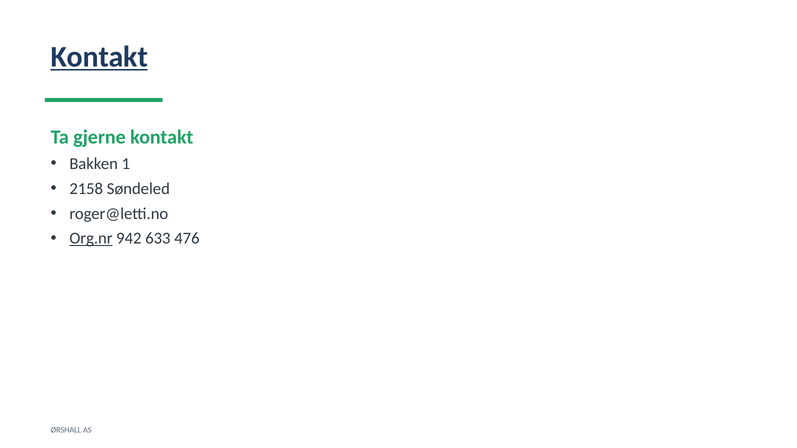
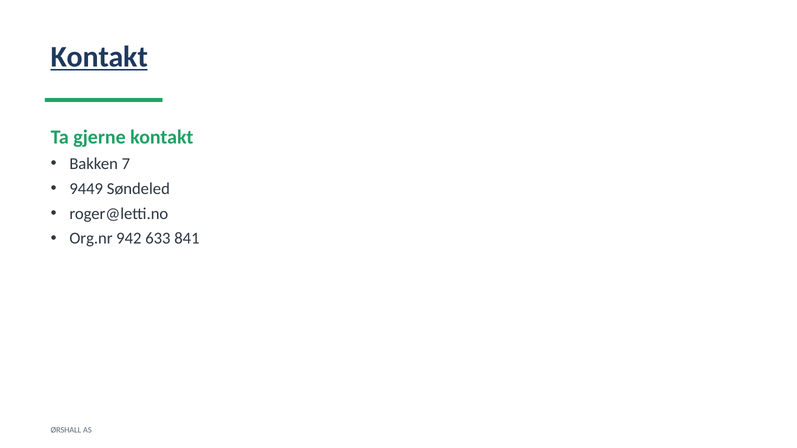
1: 1 -> 7
2158: 2158 -> 9449
Org.nr underline: present -> none
476: 476 -> 841
